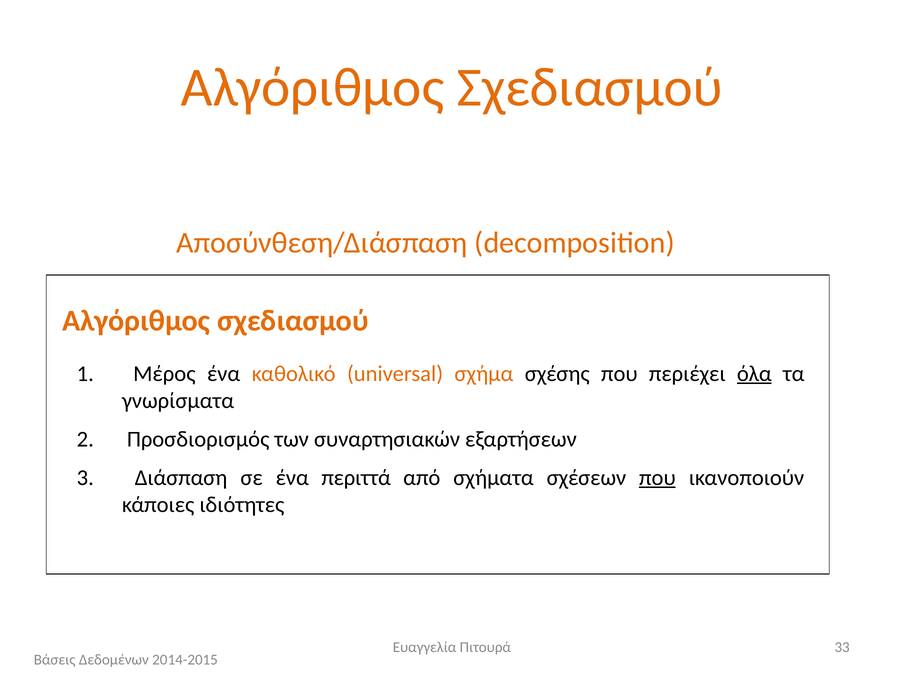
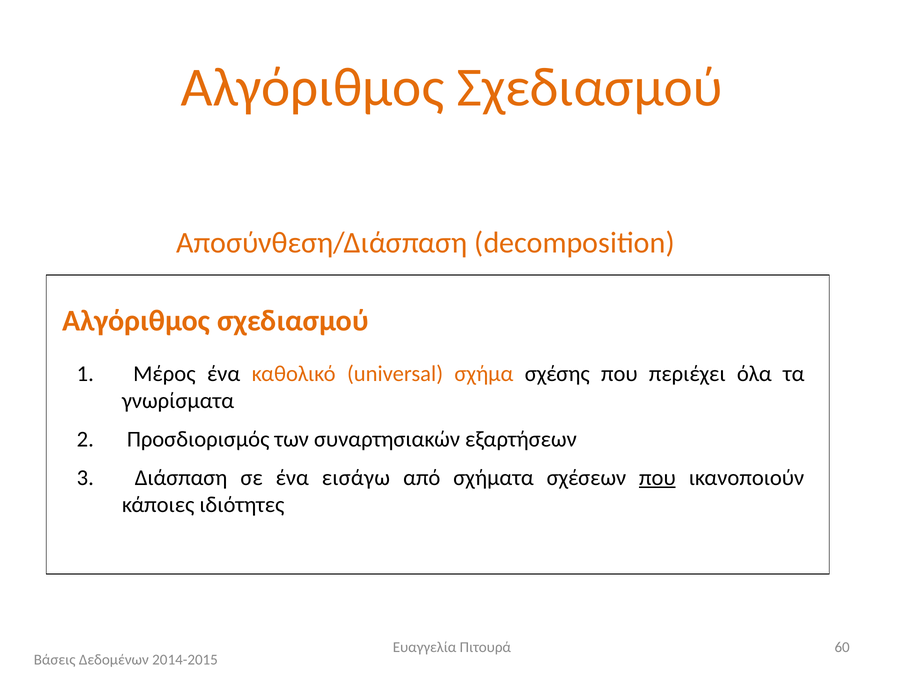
όλα underline: present -> none
περιττά: περιττά -> εισάγω
33: 33 -> 60
